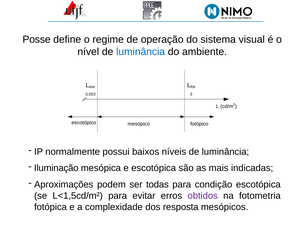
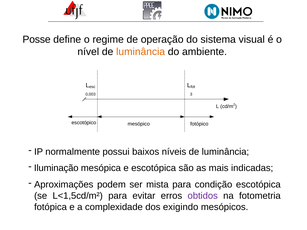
luminância at (141, 52) colour: blue -> orange
todas: todas -> mista
resposta: resposta -> exigindo
